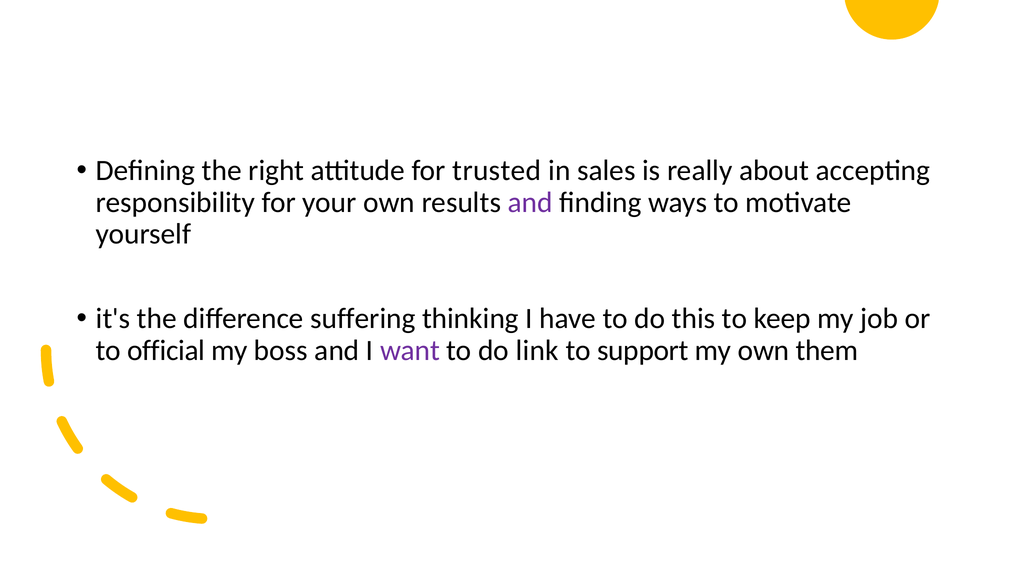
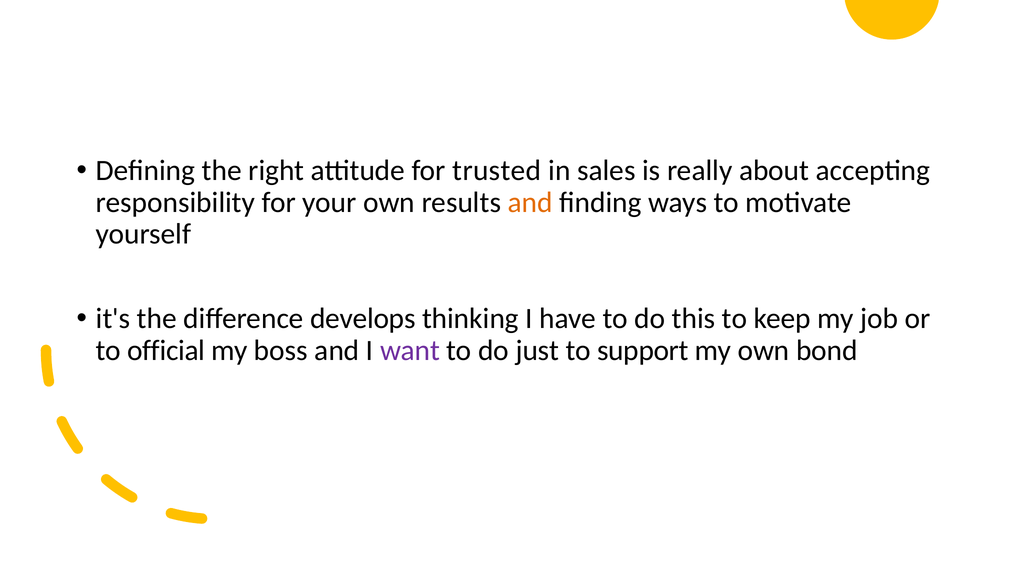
and at (530, 202) colour: purple -> orange
suffering: suffering -> develops
link: link -> just
them: them -> bond
